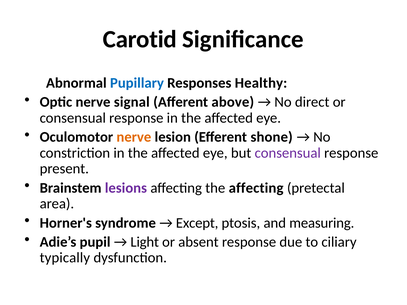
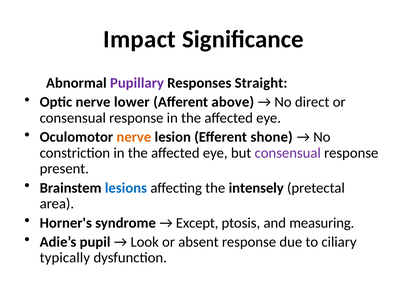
Carotid: Carotid -> Impact
Pupillary colour: blue -> purple
Healthy: Healthy -> Straight
signal: signal -> lower
lesions colour: purple -> blue
the affecting: affecting -> intensely
Light: Light -> Look
